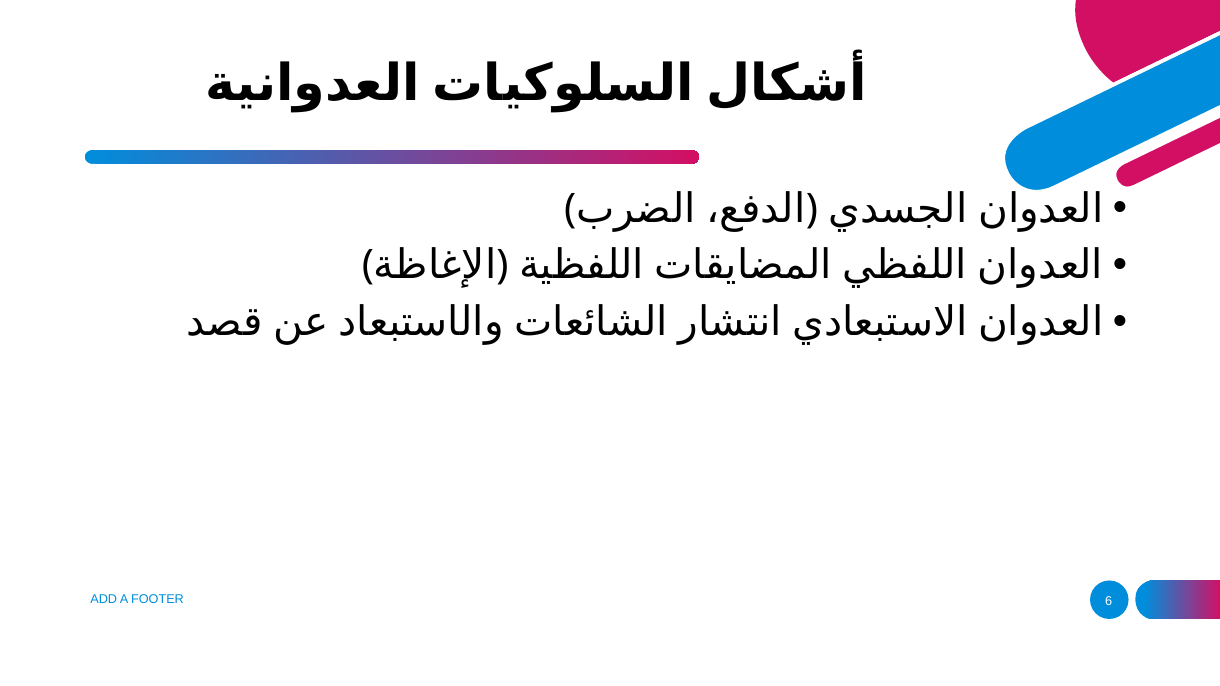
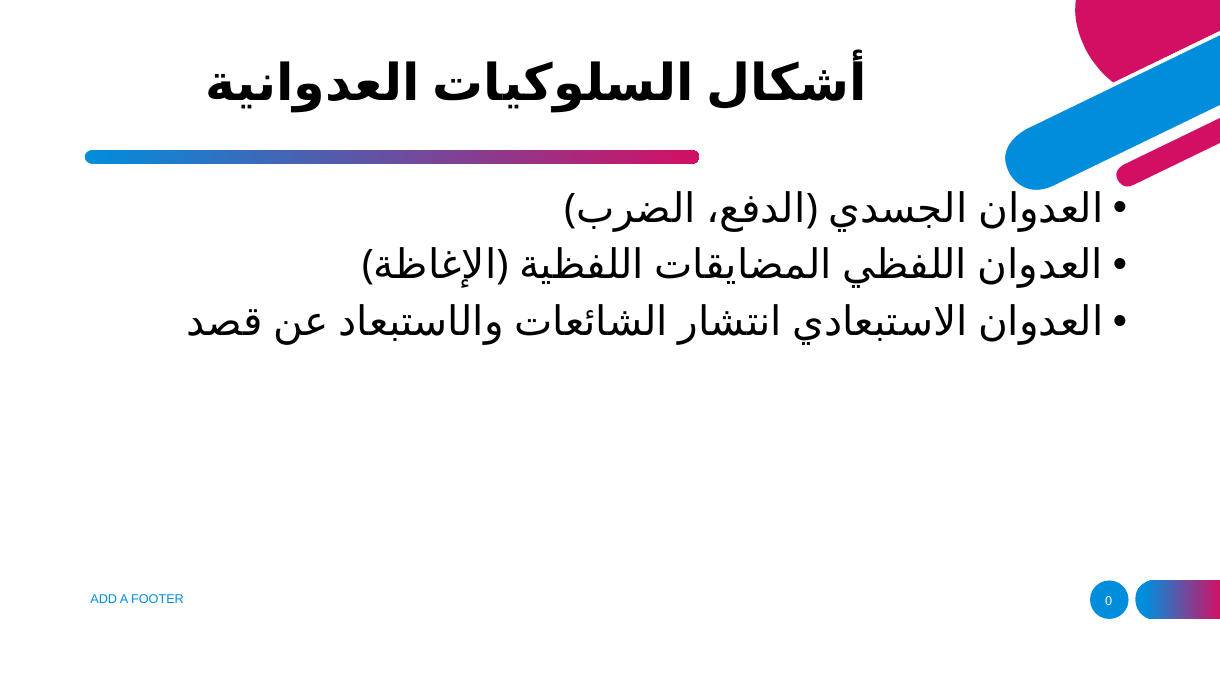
6: 6 -> 0
